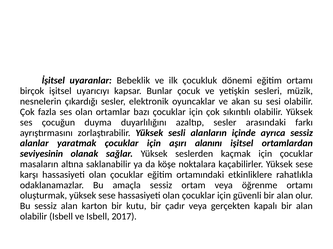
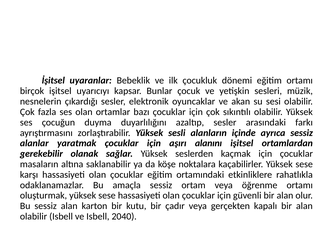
seviyesinin: seviyesinin -> gerekebilir
2017: 2017 -> 2040
